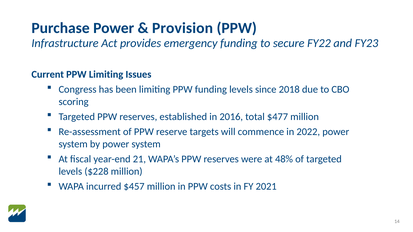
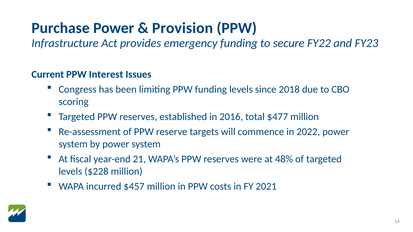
PPW Limiting: Limiting -> Interest
